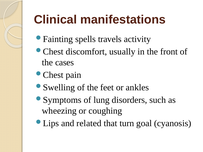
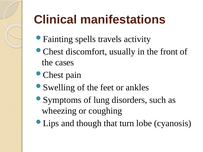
related: related -> though
goal: goal -> lobe
